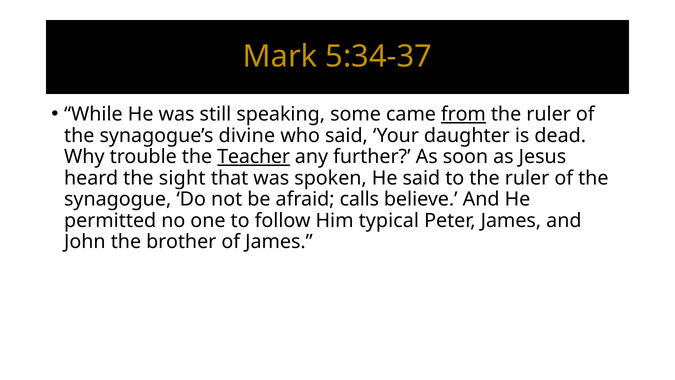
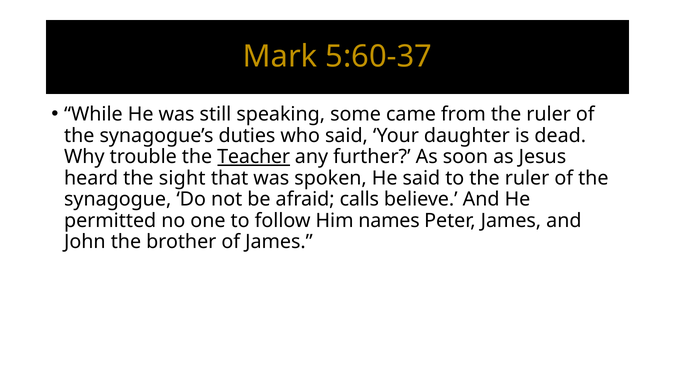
5:34-37: 5:34-37 -> 5:60-37
from underline: present -> none
divine: divine -> duties
typical: typical -> names
